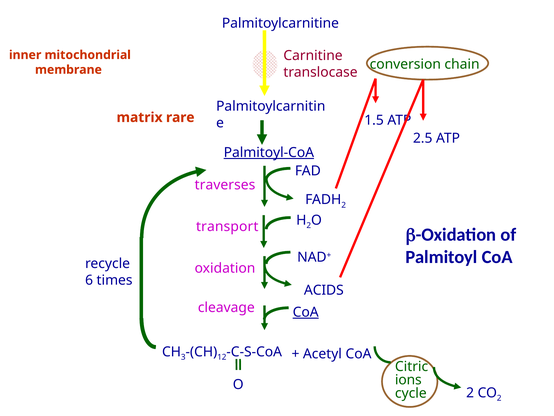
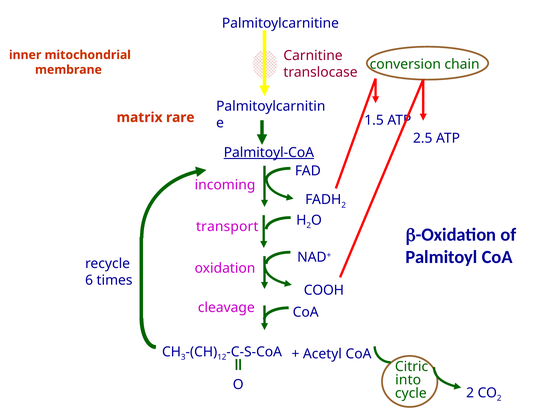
traverses: traverses -> incoming
ACIDS: ACIDS -> COOH
CoA at (306, 312) underline: present -> none
ions: ions -> into
